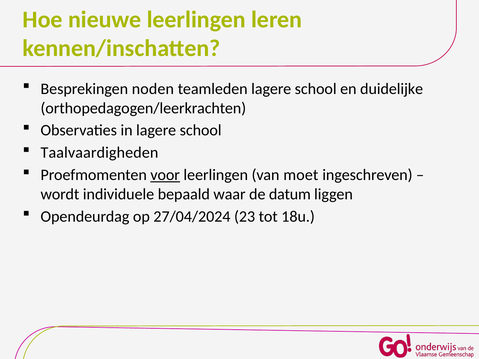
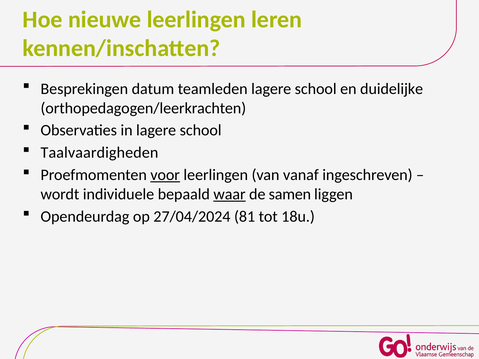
noden: noden -> datum
moet: moet -> vanaf
waar underline: none -> present
datum: datum -> samen
23: 23 -> 81
